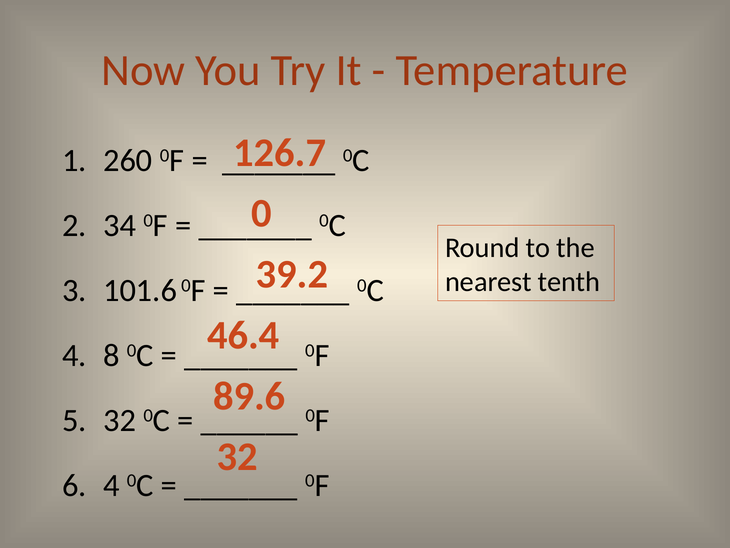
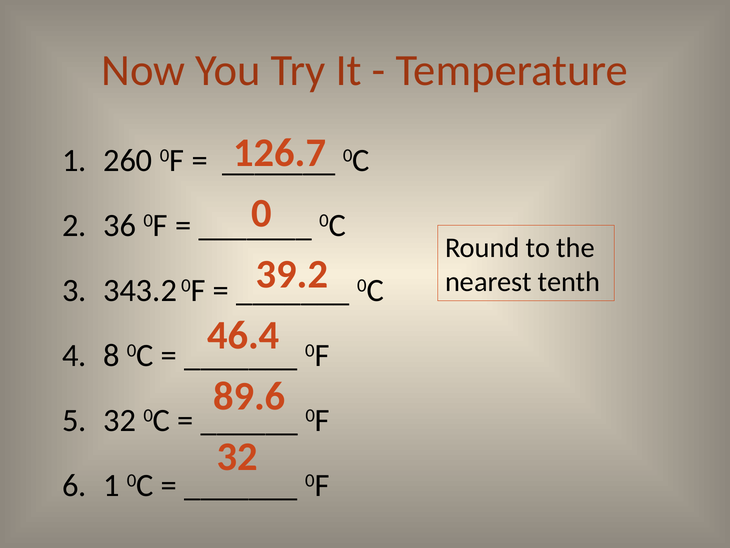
34: 34 -> 36
101.6: 101.6 -> 343.2
4 at (111, 485): 4 -> 1
